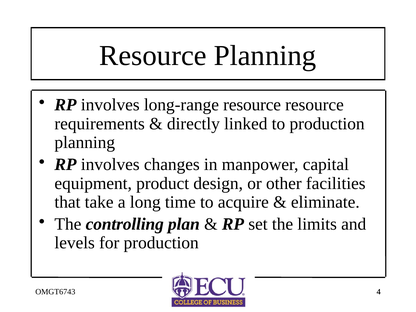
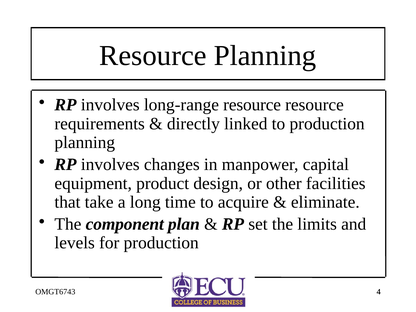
controlling: controlling -> component
